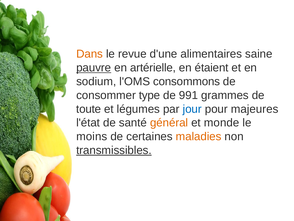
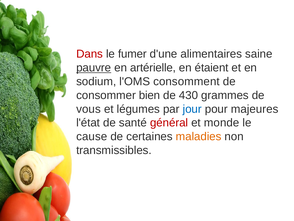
Dans colour: orange -> red
revue: revue -> fumer
consommons: consommons -> consomment
type: type -> bien
991: 991 -> 430
toute: toute -> vous
général colour: orange -> red
moins: moins -> cause
transmissibles underline: present -> none
